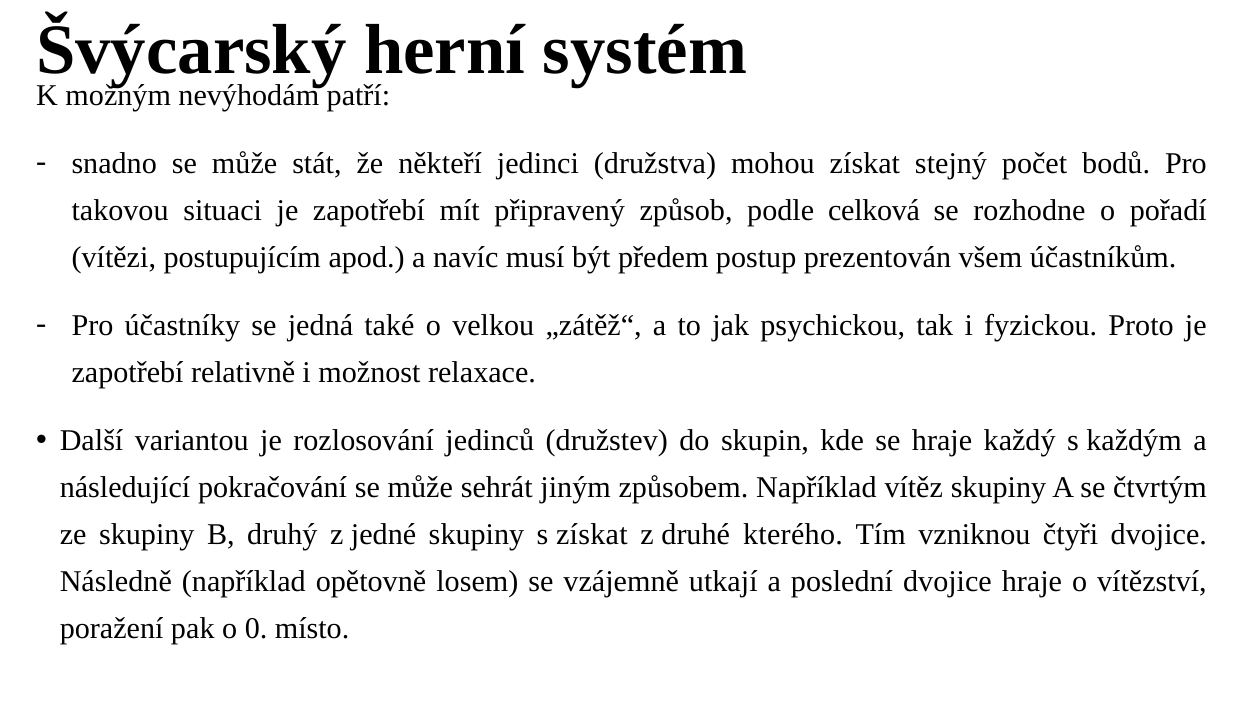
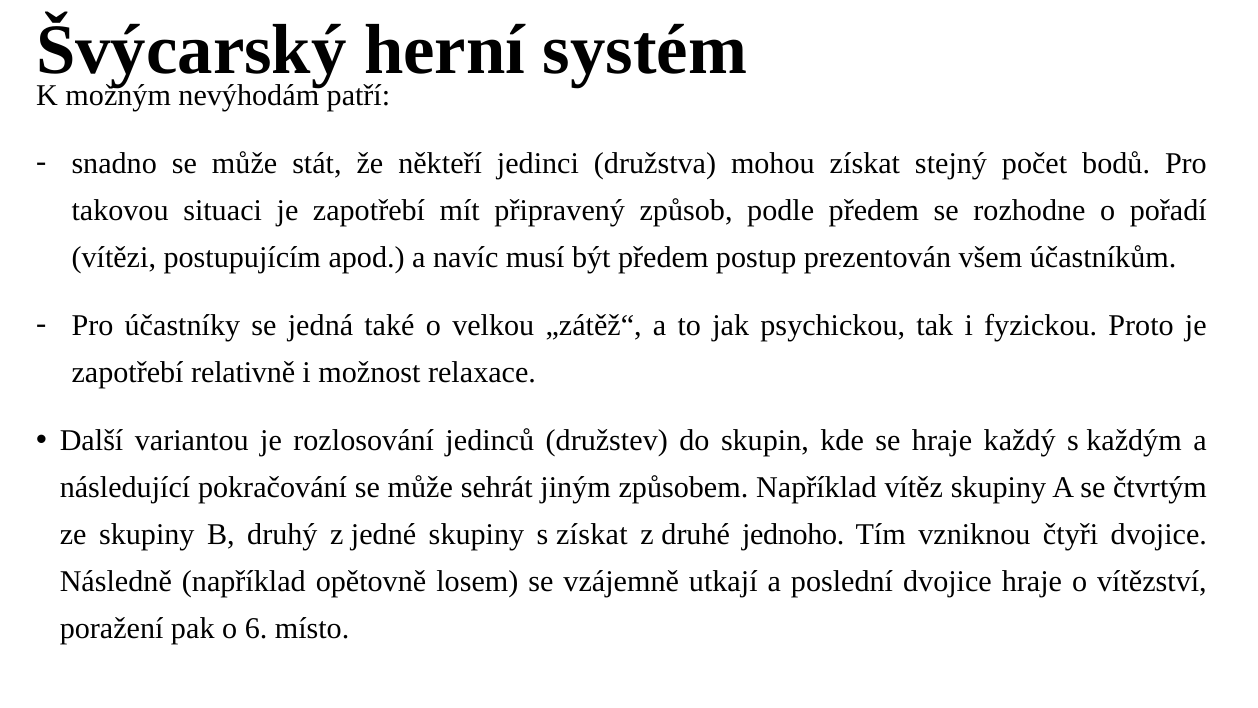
podle celková: celková -> předem
kterého: kterého -> jednoho
0: 0 -> 6
